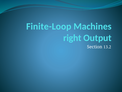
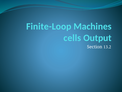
right: right -> cells
